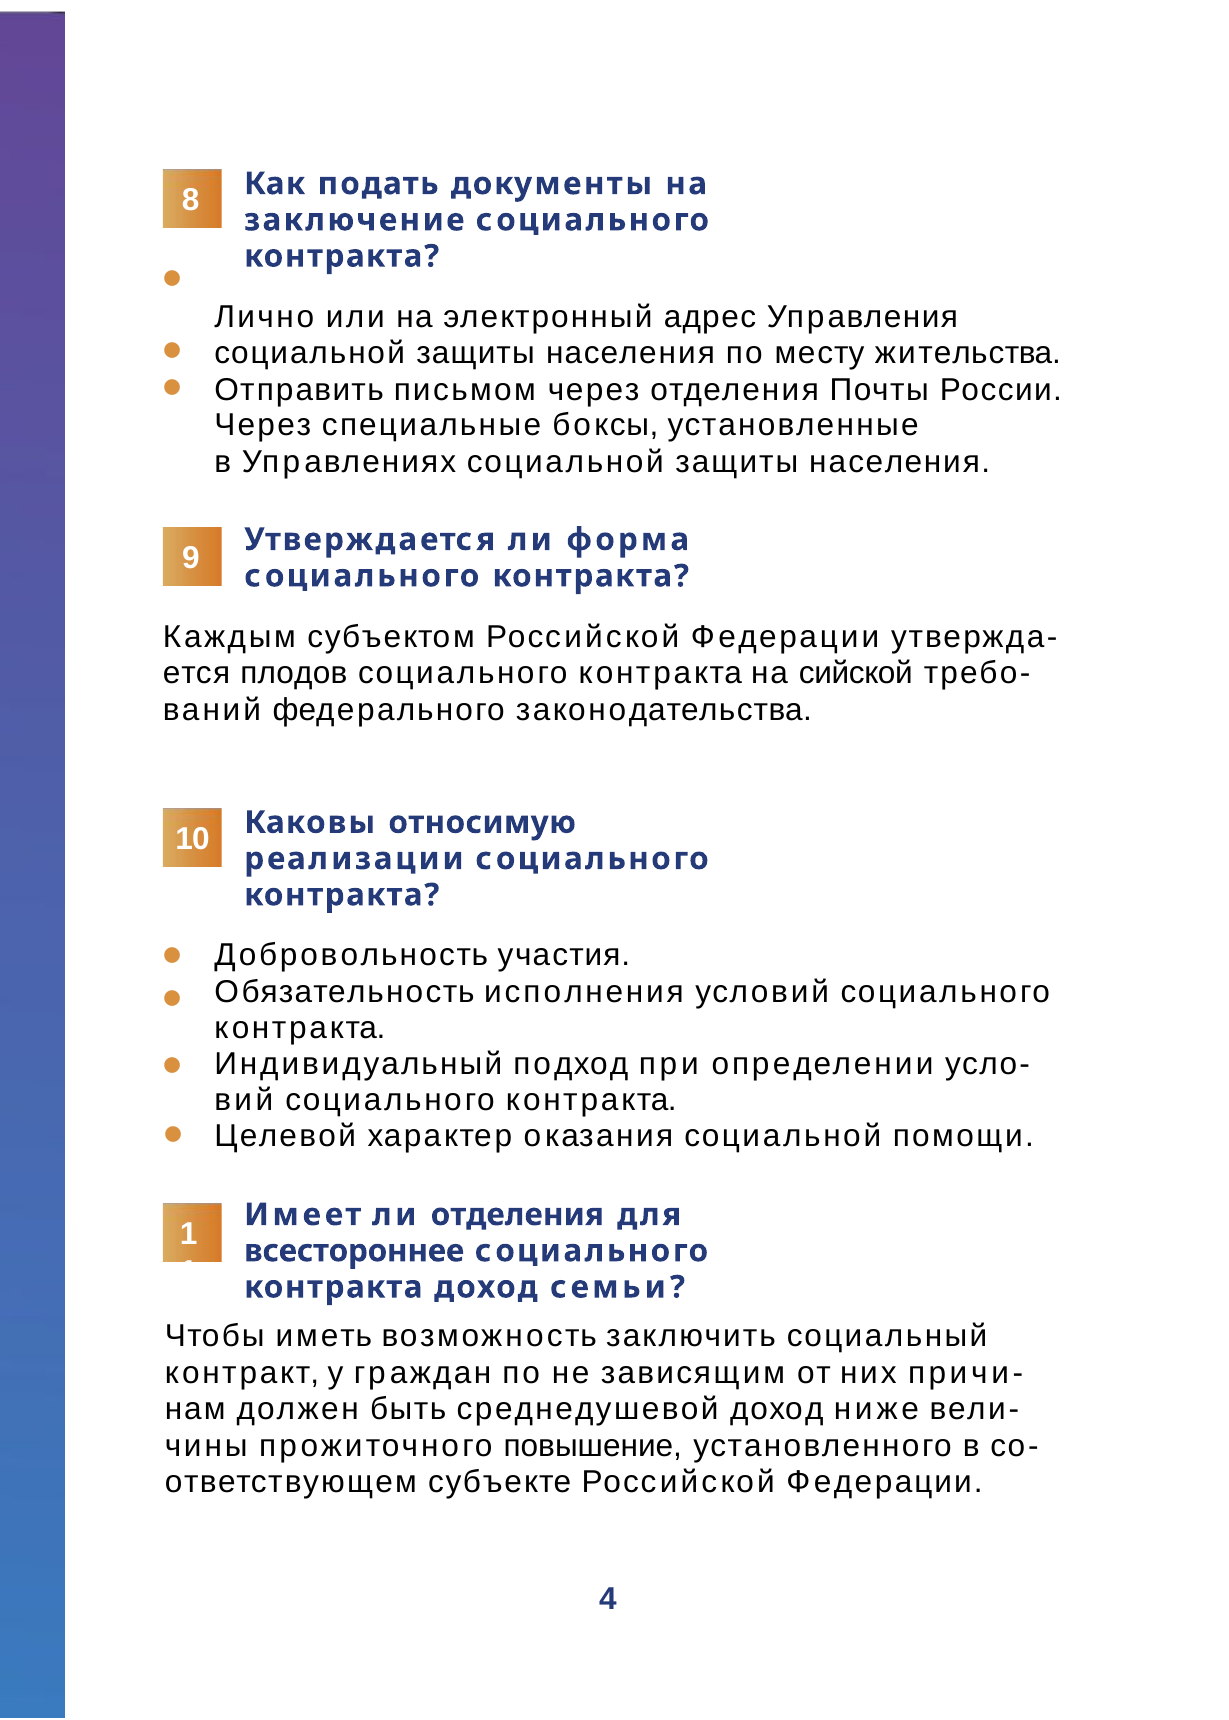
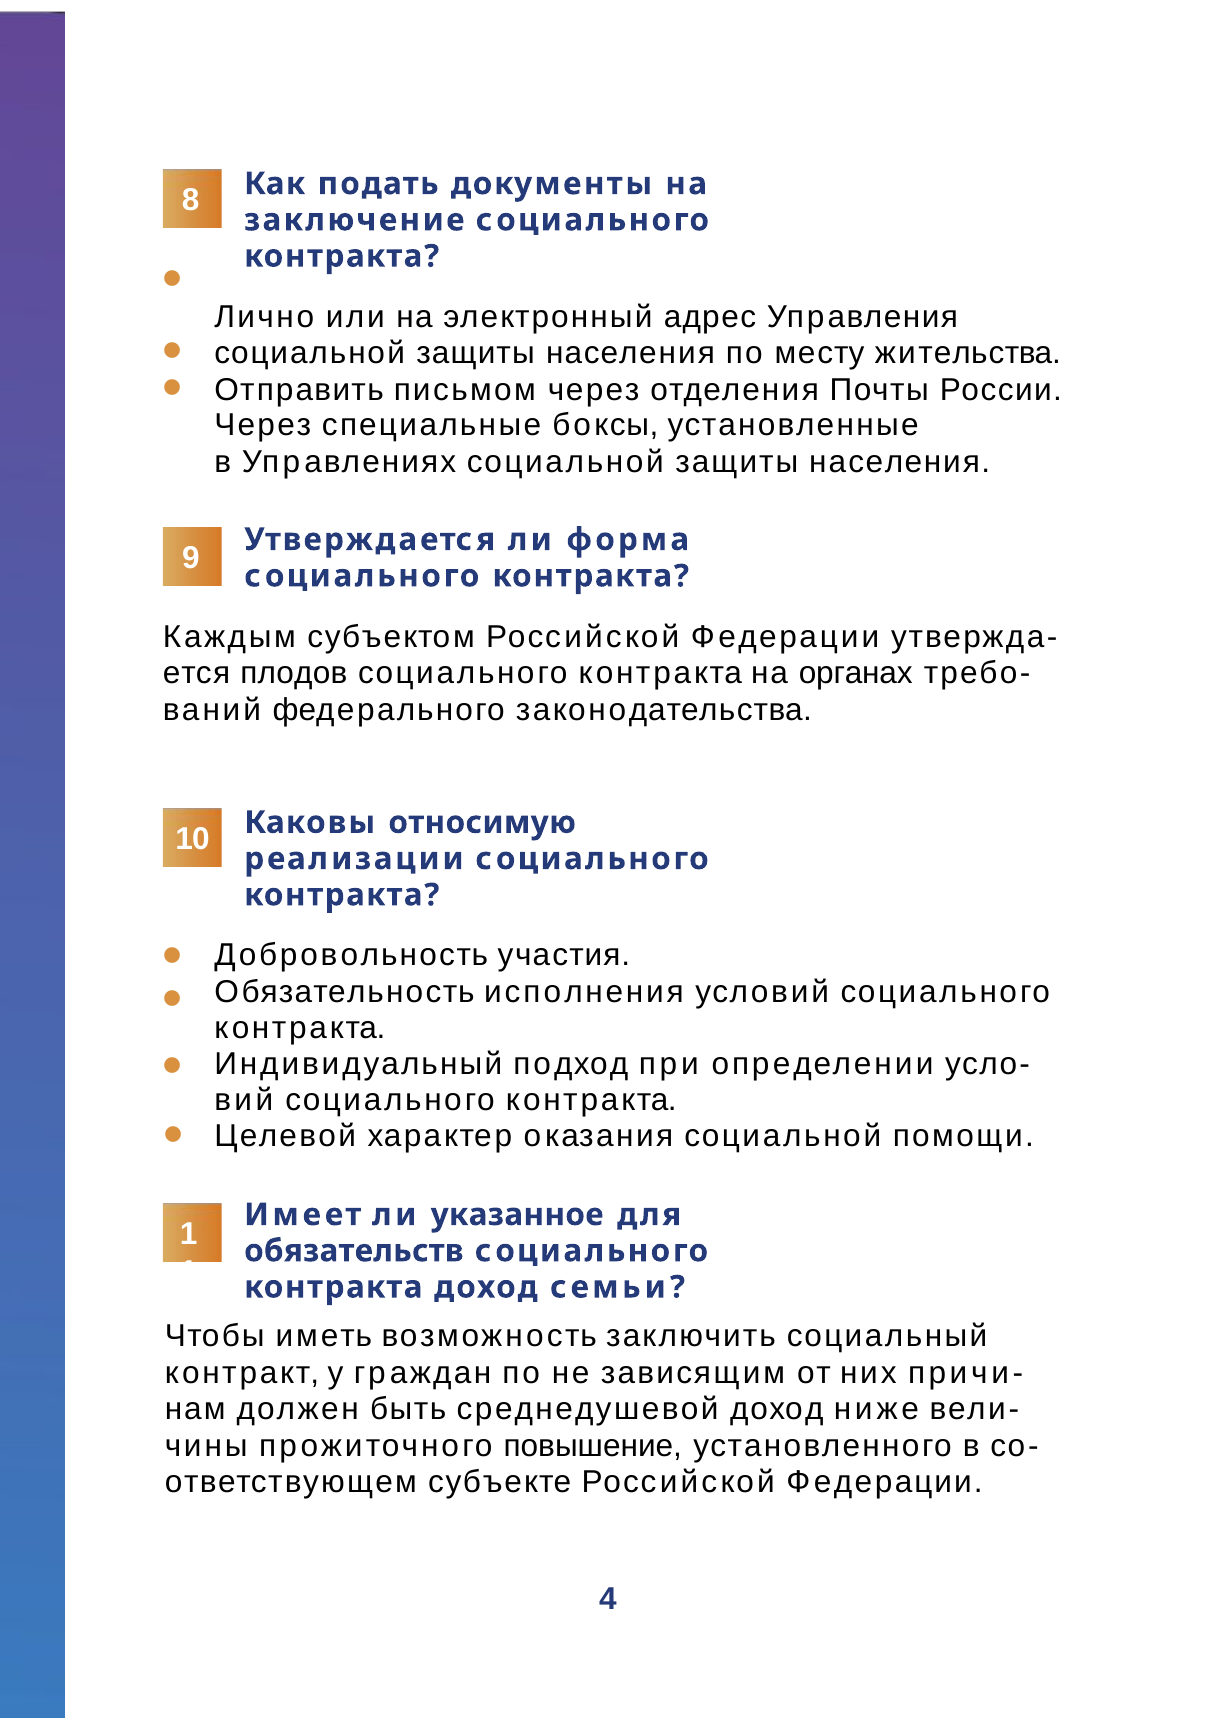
сийской: сийской -> органах
ли отделения: отделения -> указанное
всестороннее: всестороннее -> обязательств
